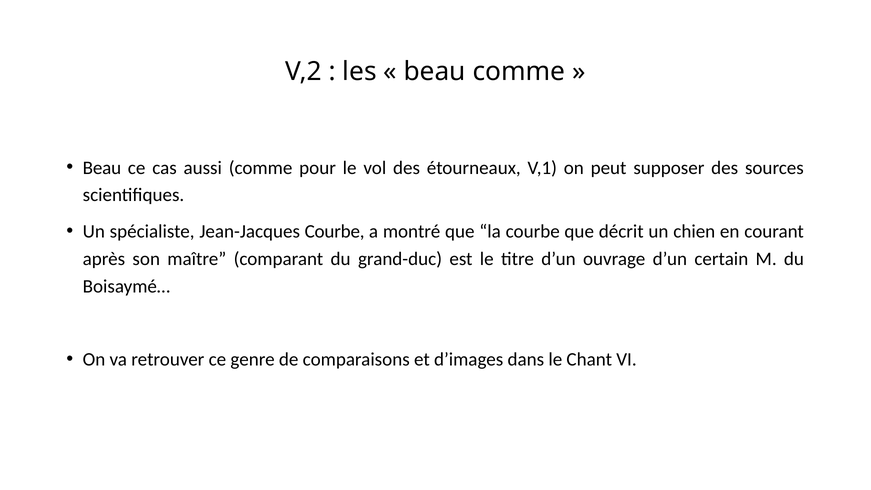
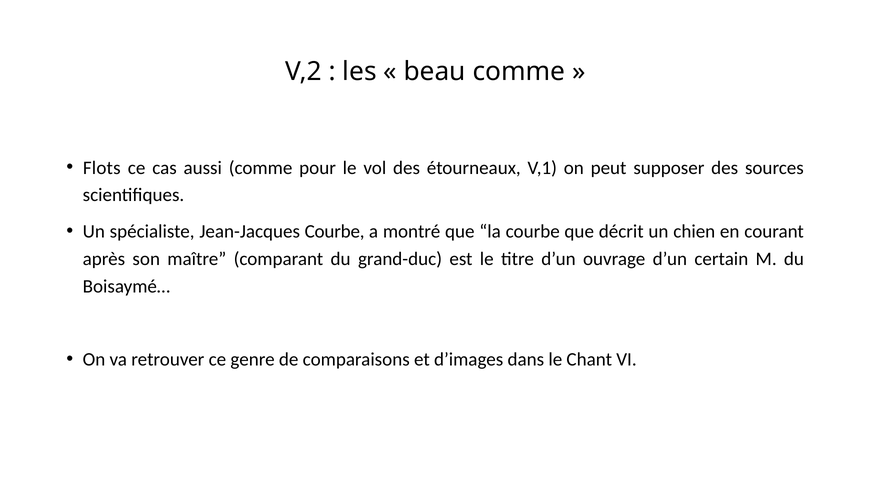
Beau at (102, 168): Beau -> Flots
